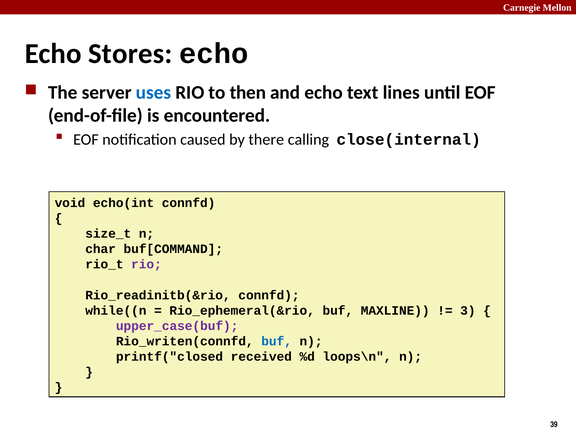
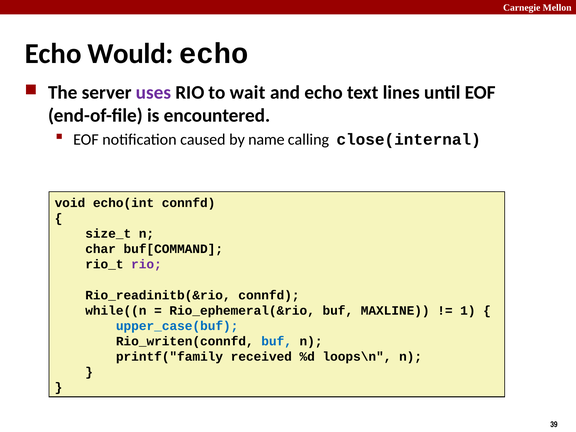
Stores: Stores -> Would
uses colour: blue -> purple
then: then -> wait
there: there -> name
3: 3 -> 1
upper_case(buf colour: purple -> blue
printf("closed: printf("closed -> printf("family
